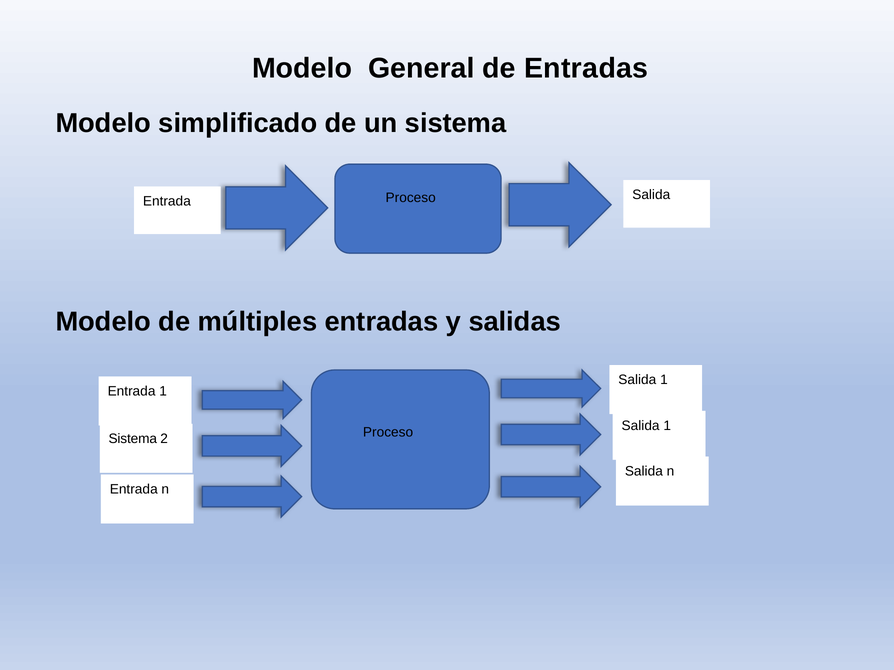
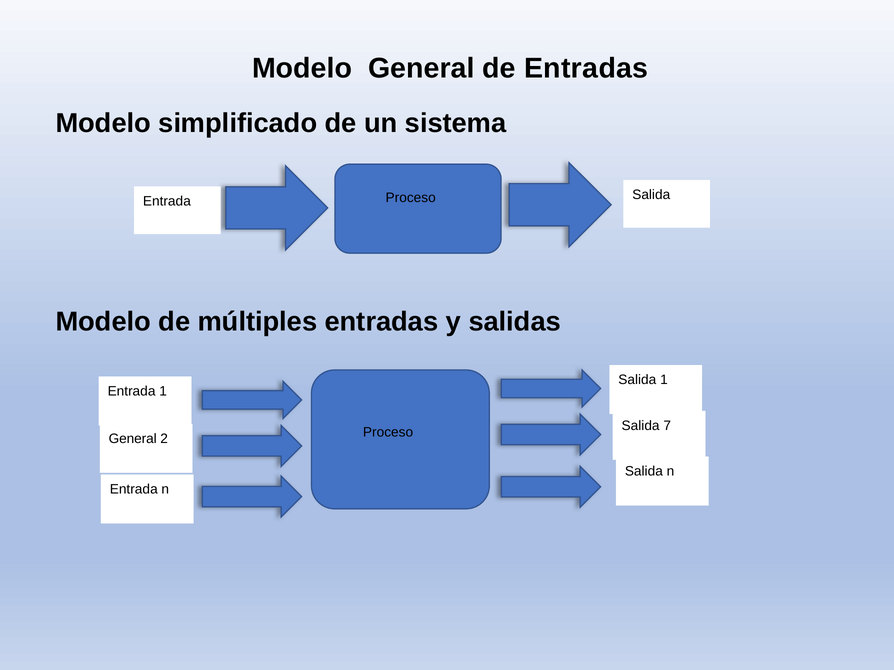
1 at (667, 426): 1 -> 7
Sistema at (133, 439): Sistema -> General
